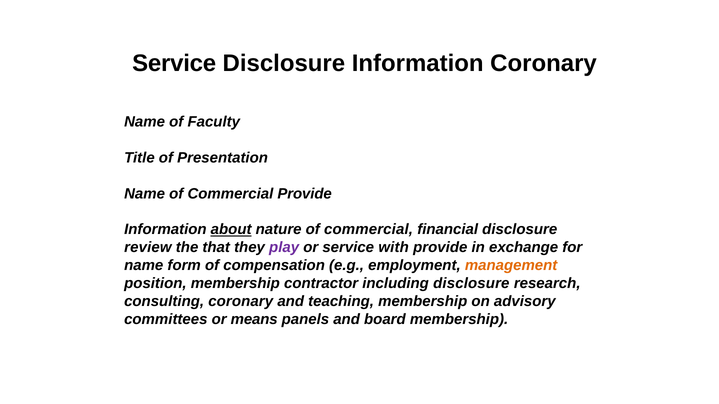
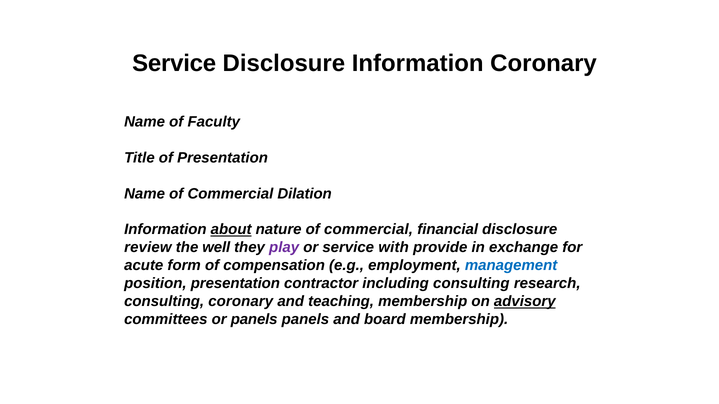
Commercial Provide: Provide -> Dilation
that: that -> well
name at (144, 266): name -> acute
management colour: orange -> blue
position membership: membership -> presentation
including disclosure: disclosure -> consulting
advisory underline: none -> present
or means: means -> panels
